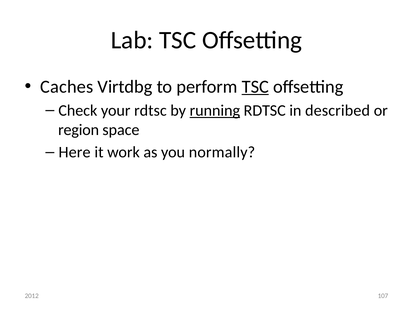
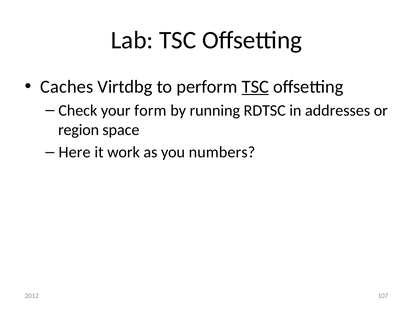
your rdtsc: rdtsc -> form
running underline: present -> none
described: described -> addresses
normally: normally -> numbers
